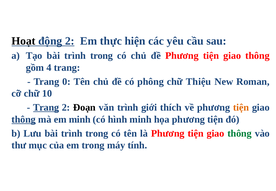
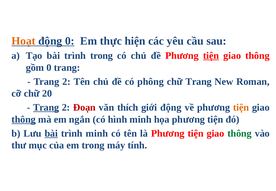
Hoạt colour: black -> orange
động 2: 2 -> 0
tiện at (211, 56) underline: none -> present
gồm 4: 4 -> 0
0 at (67, 82): 0 -> 2
chữ Thiệu: Thiệu -> Trang
10: 10 -> 20
Đoạn colour: black -> red
văn trình: trình -> thích
giới thích: thích -> động
em minh: minh -> ngắn
bài at (51, 133) underline: none -> present
trong at (97, 133): trong -> minh
